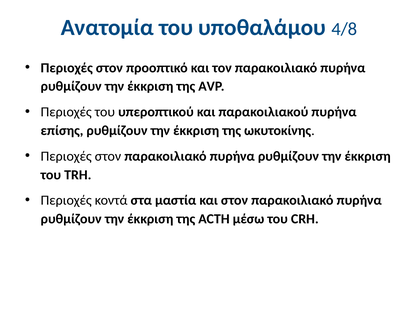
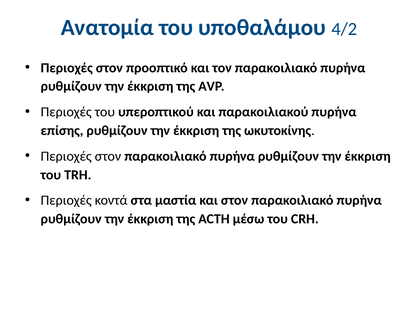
4/8: 4/8 -> 4/2
